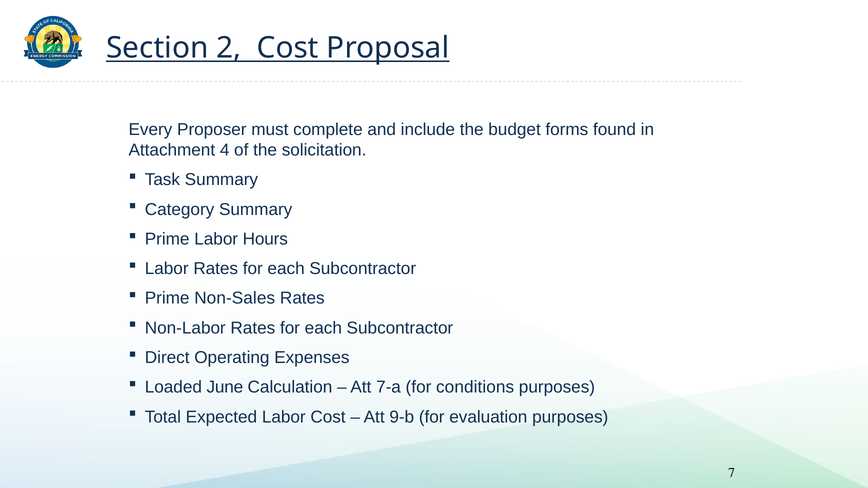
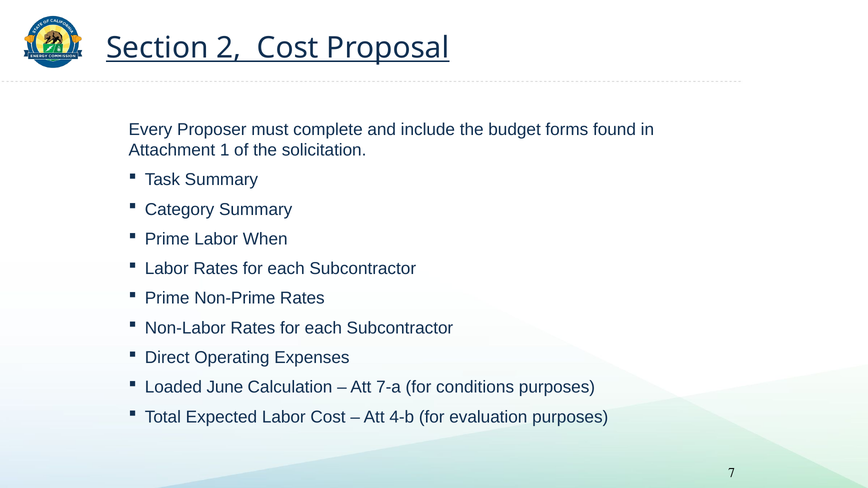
4: 4 -> 1
Hours: Hours -> When
Non-Sales: Non-Sales -> Non-Prime
9-b: 9-b -> 4-b
